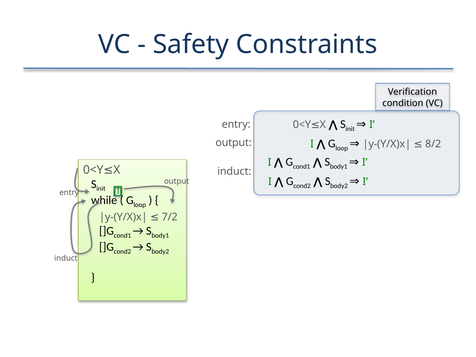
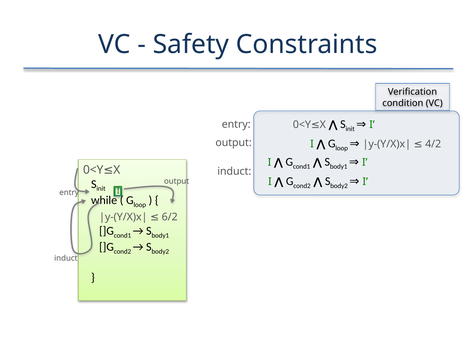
8/2: 8/2 -> 4/2
7/2: 7/2 -> 6/2
